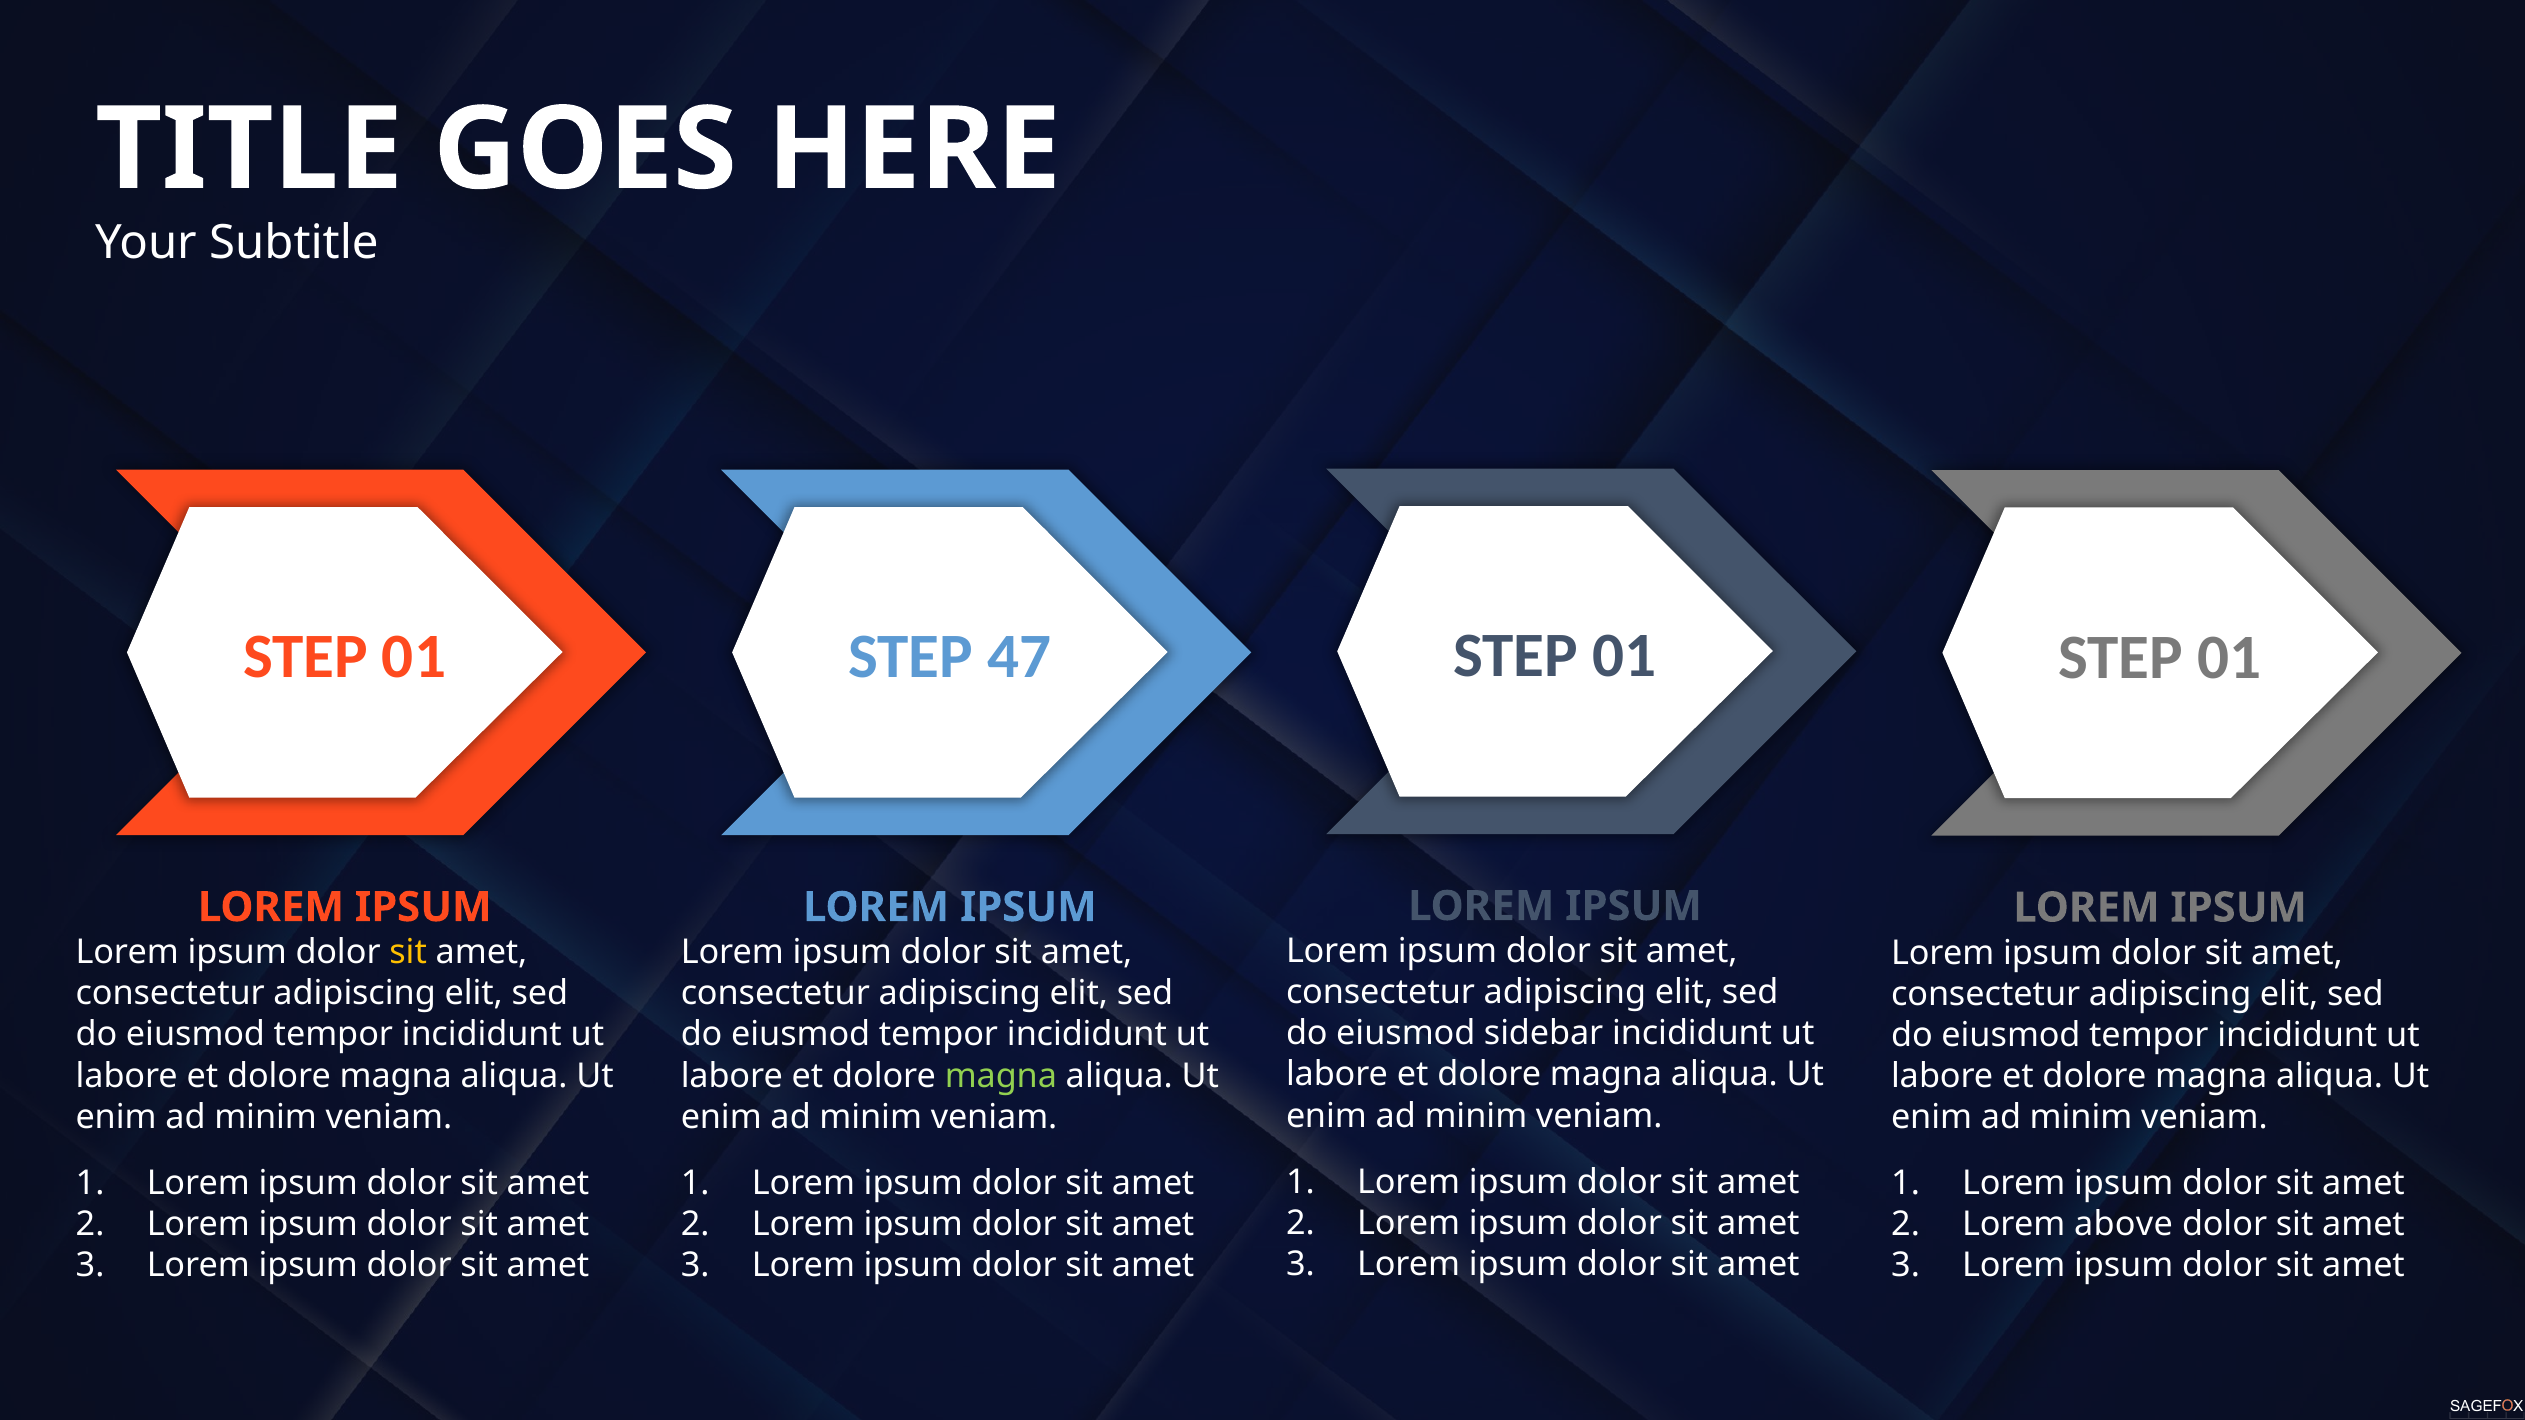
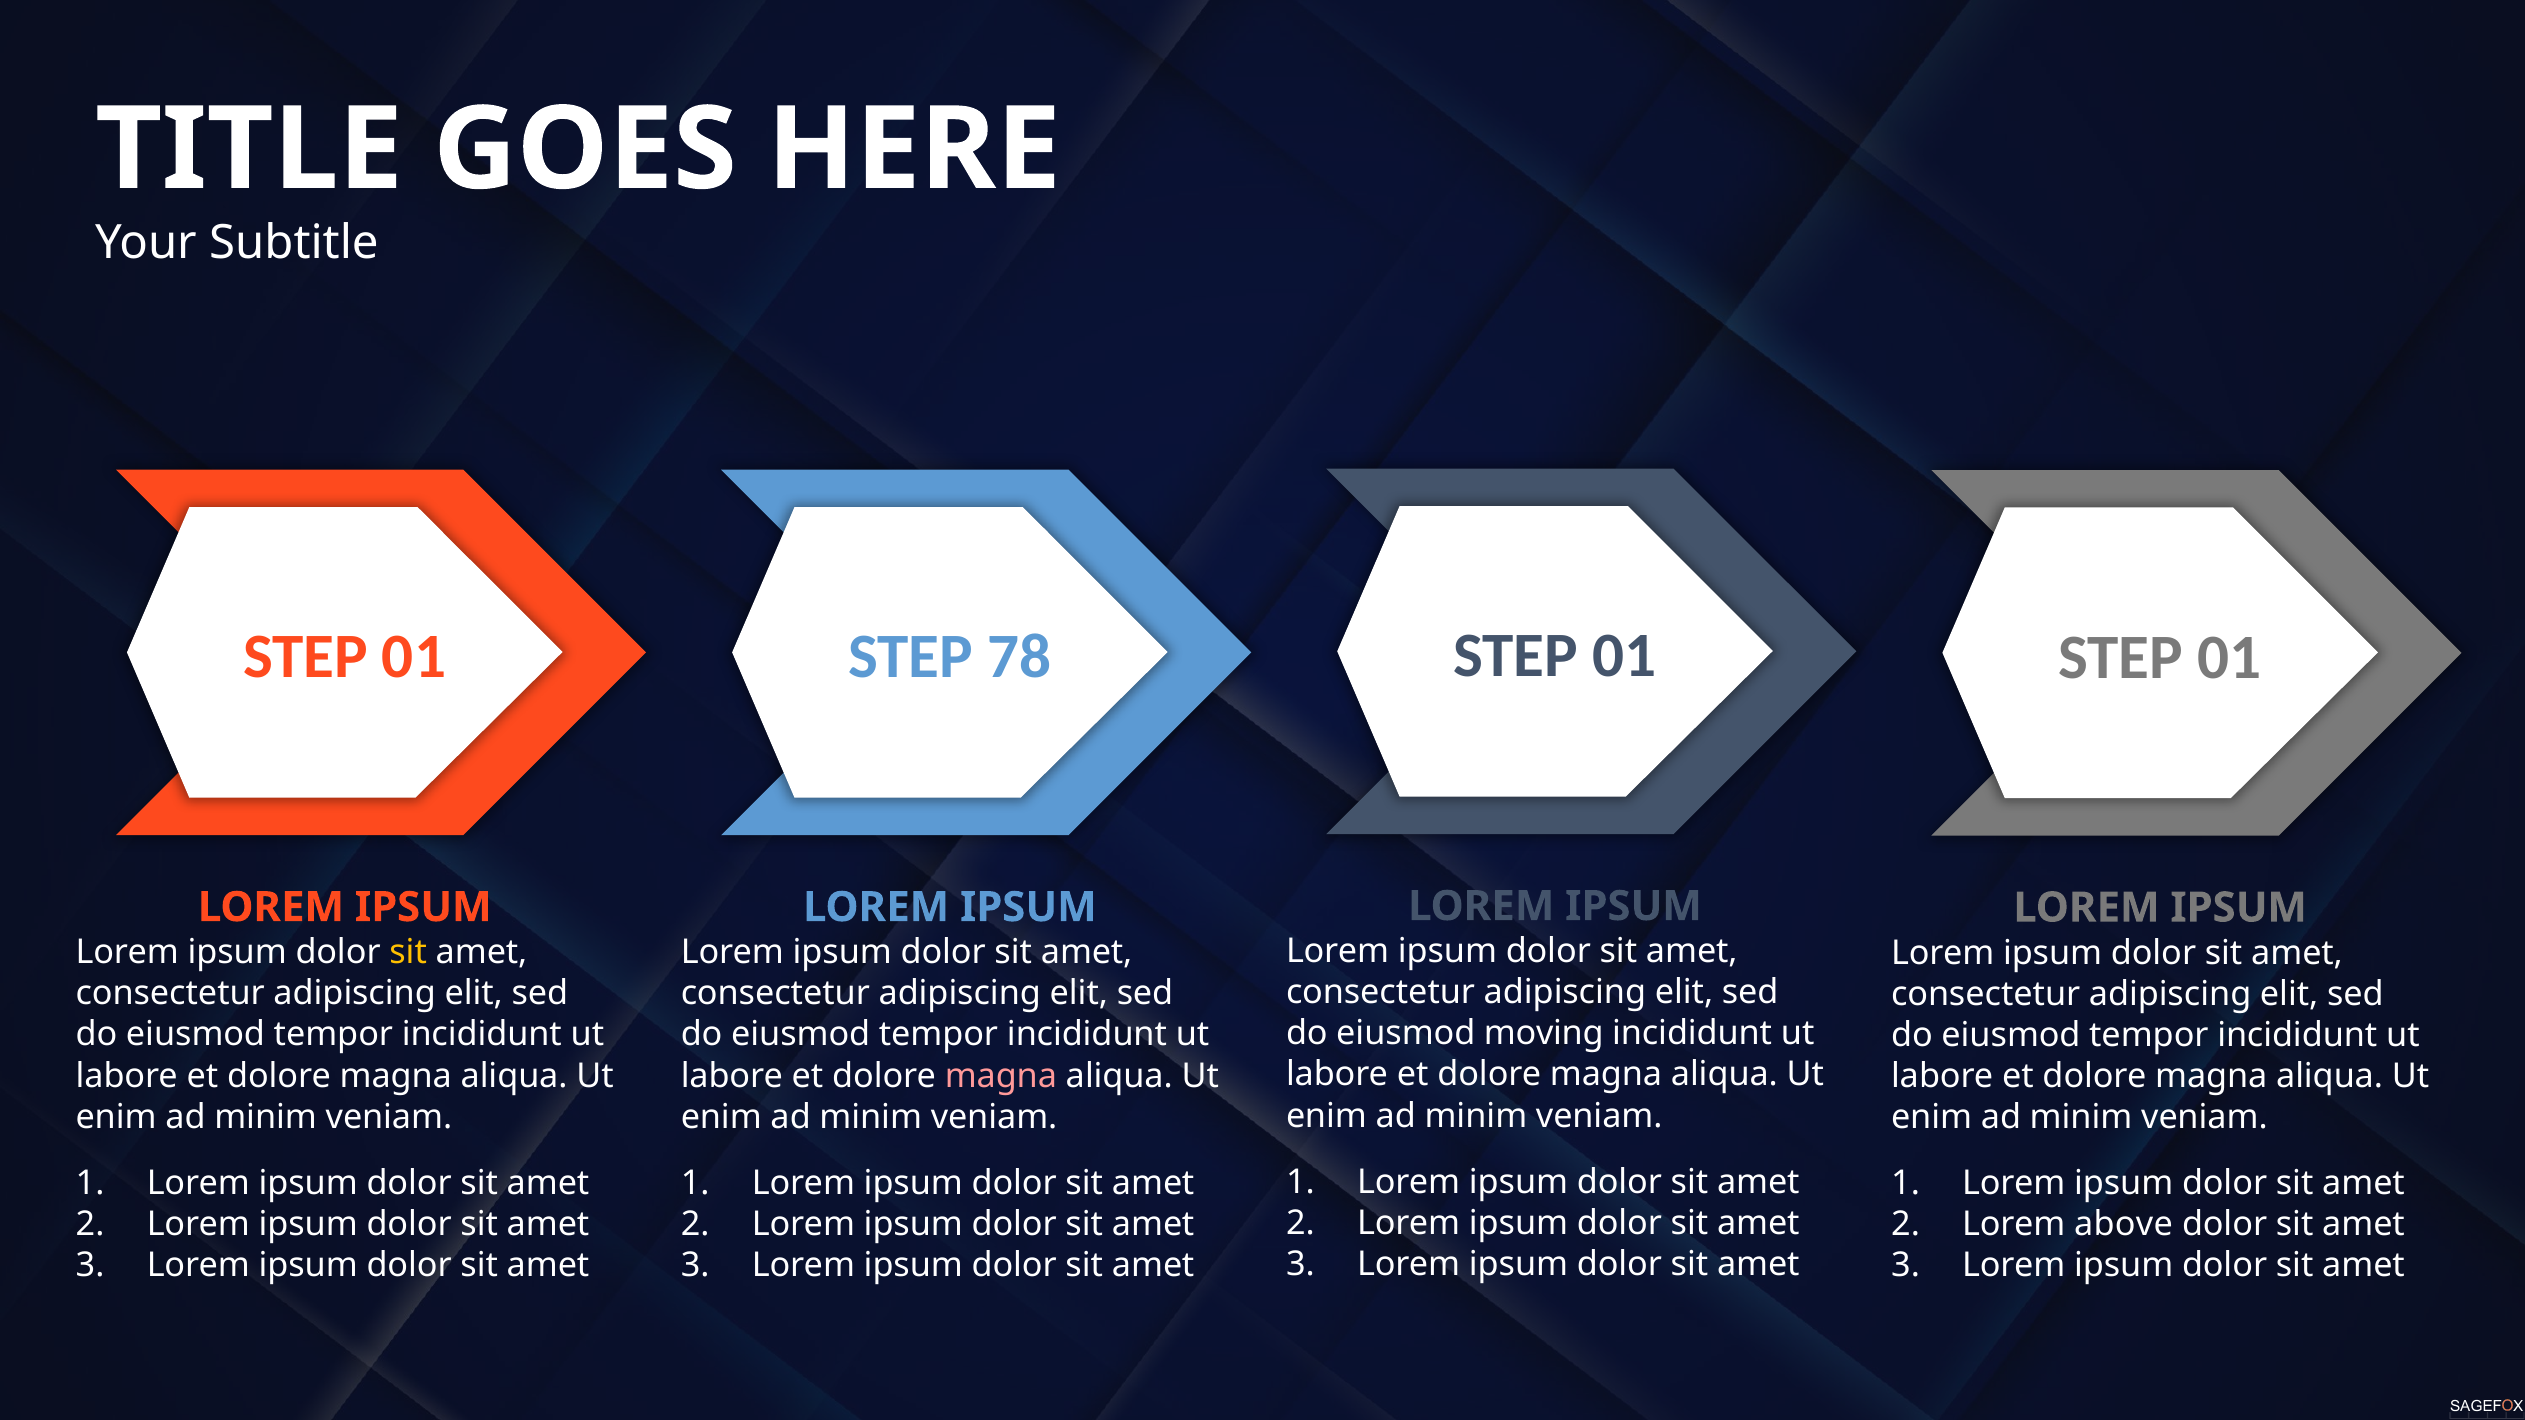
47: 47 -> 78
sidebar: sidebar -> moving
magna at (1001, 1076) colour: light green -> pink
